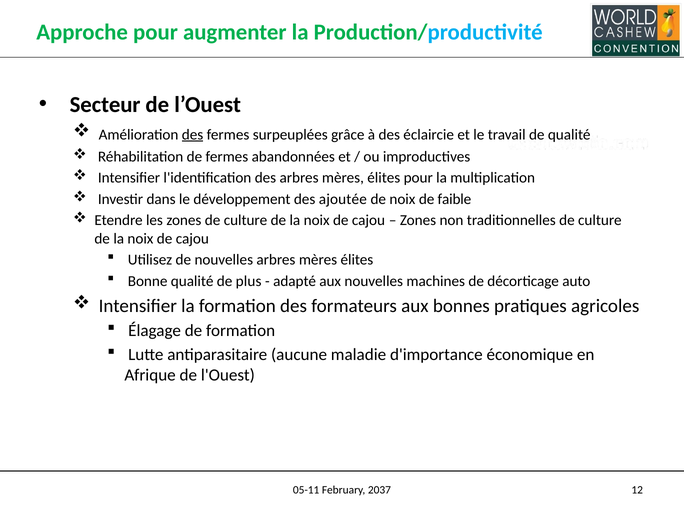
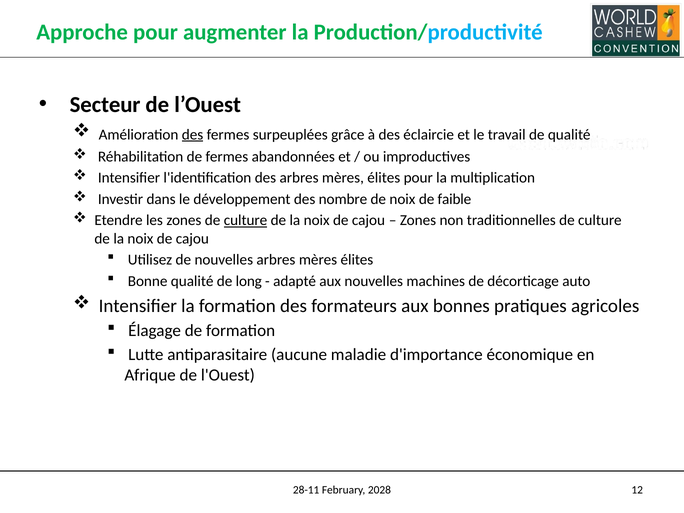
ajoutée: ajoutée -> nombre
culture at (246, 220) underline: none -> present
plus: plus -> long
05-11: 05-11 -> 28-11
2037: 2037 -> 2028
